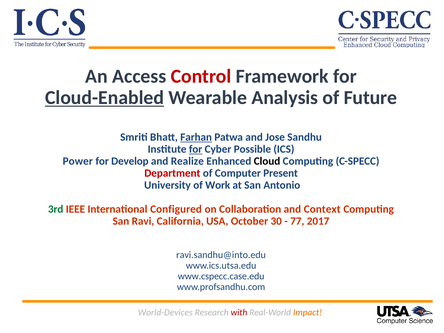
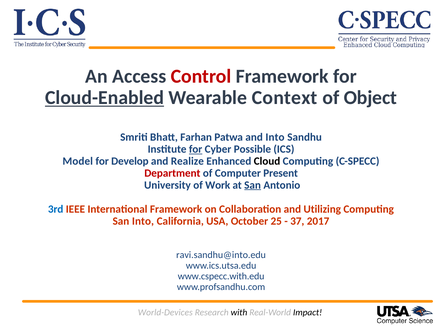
Analysis: Analysis -> Context
Future: Future -> Object
Farhan underline: present -> none
and Jose: Jose -> Into
Power: Power -> Model
San at (253, 185) underline: none -> present
3rd colour: green -> blue
International Configured: Configured -> Framework
Context: Context -> Utilizing
San Ravi: Ravi -> Into
30: 30 -> 25
77: 77 -> 37
www.cspecc.case.edu: www.cspecc.case.edu -> www.cspecc.with.edu
with colour: red -> black
Impact colour: orange -> black
